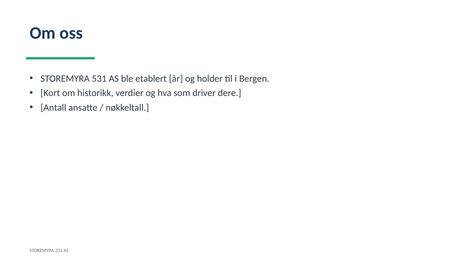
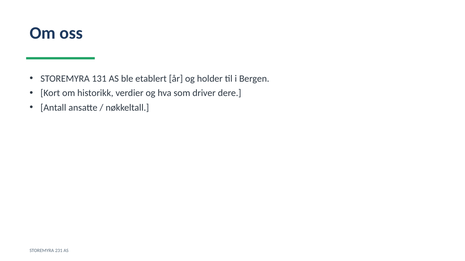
531: 531 -> 131
